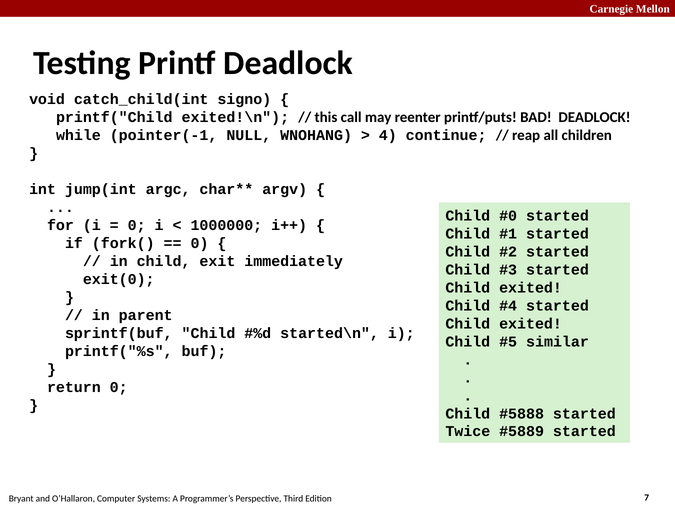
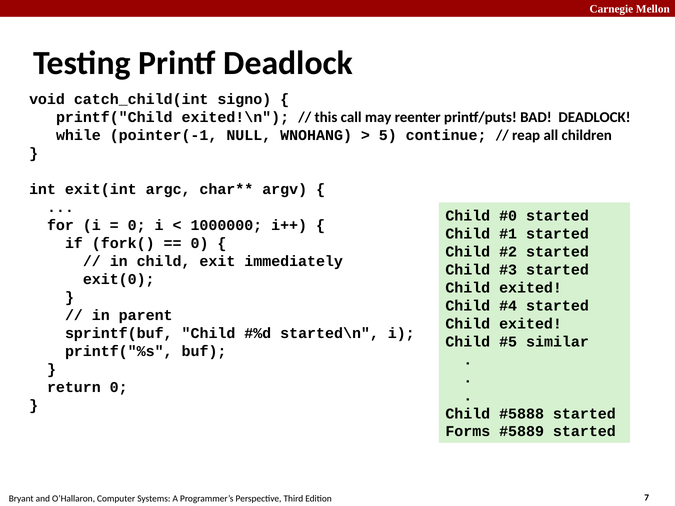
4: 4 -> 5
jump(int: jump(int -> exit(int
Twice: Twice -> Forms
